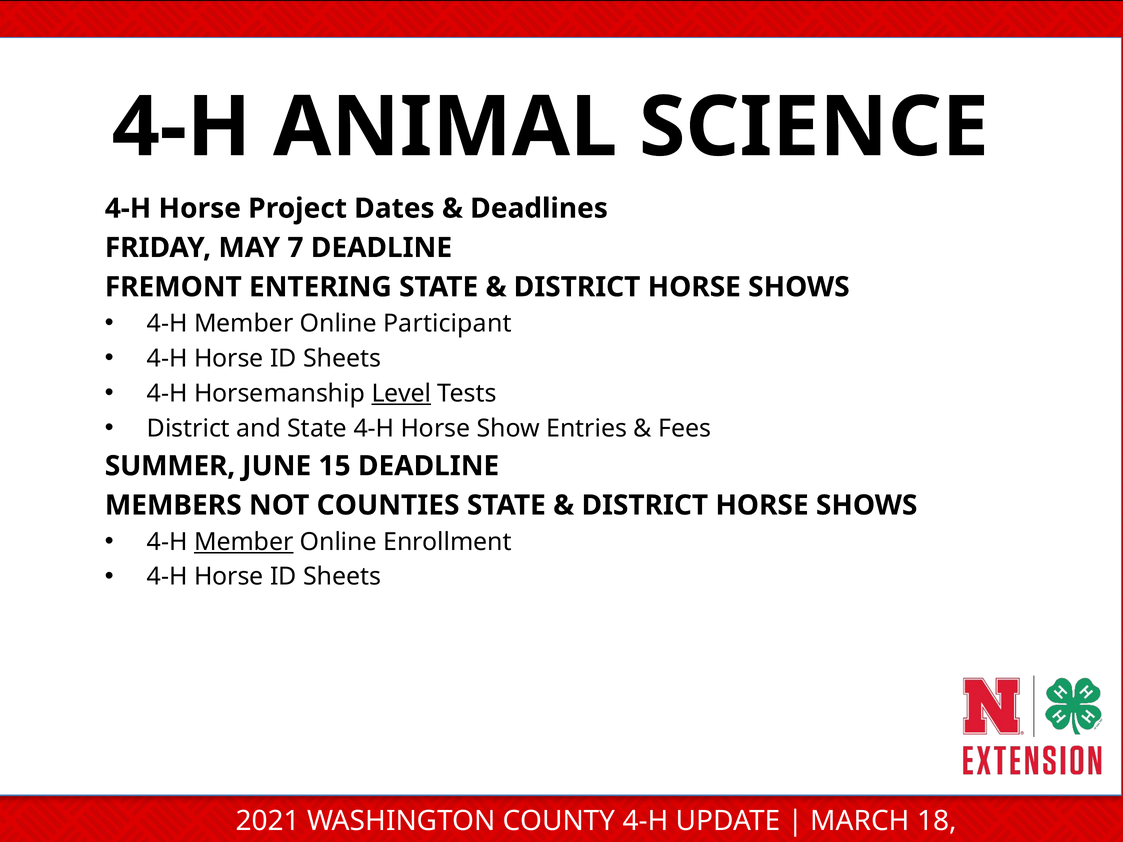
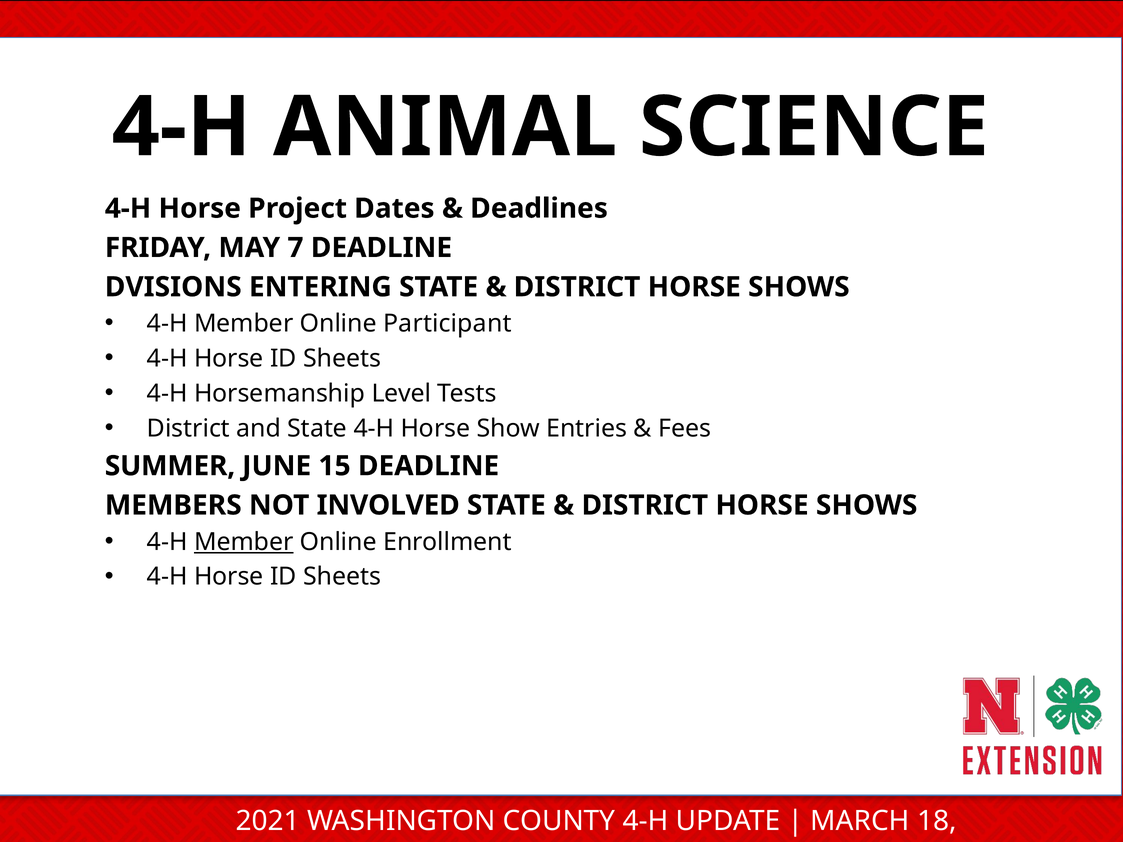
FREMONT: FREMONT -> DVISIONS
Level underline: present -> none
COUNTIES: COUNTIES -> INVOLVED
